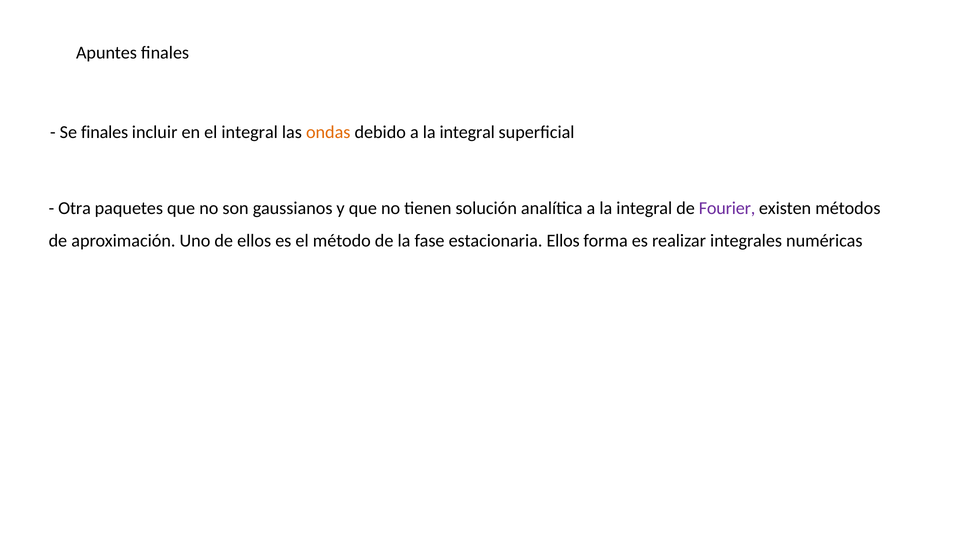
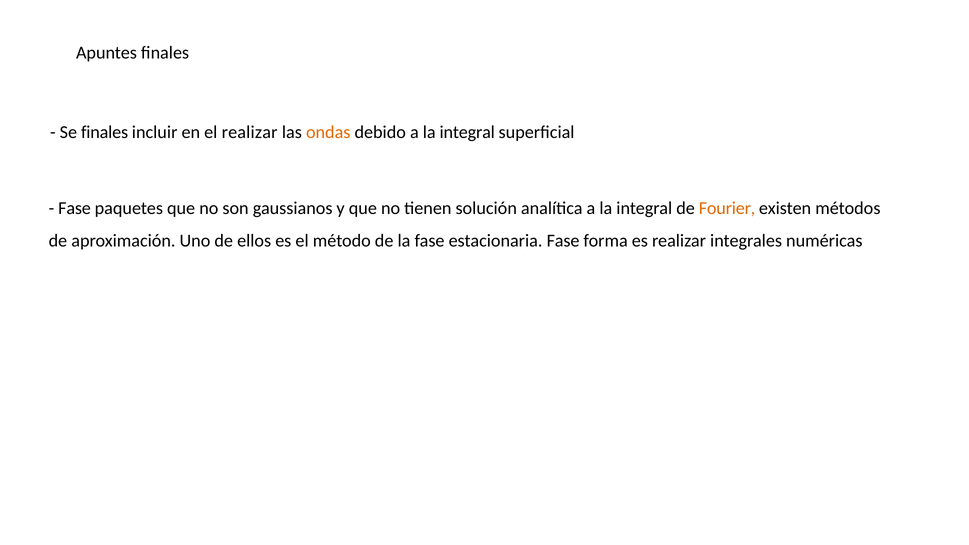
el integral: integral -> realizar
Otra at (75, 208): Otra -> Fase
Fourier colour: purple -> orange
estacionaria Ellos: Ellos -> Fase
